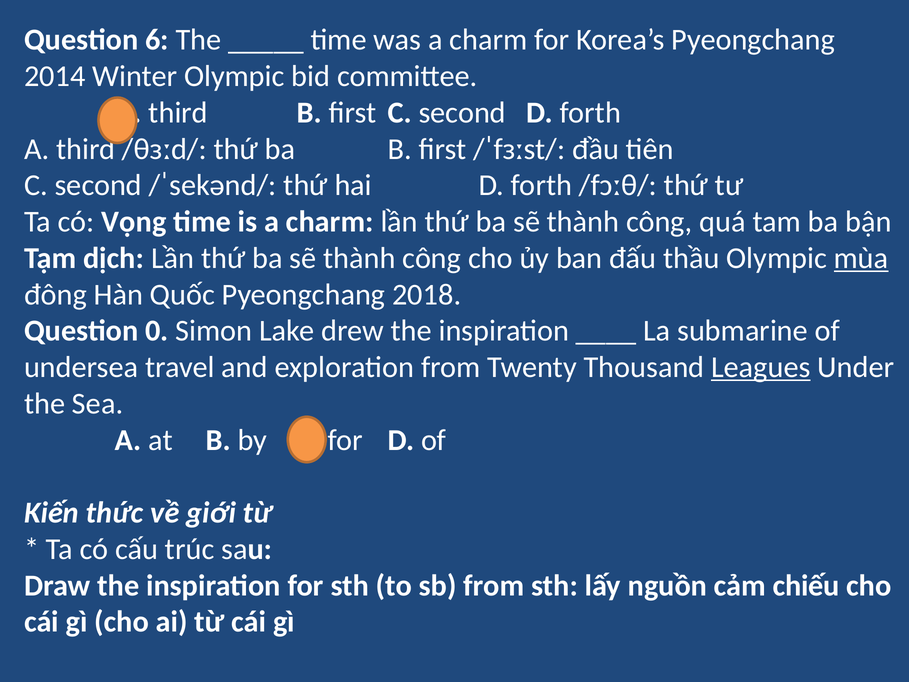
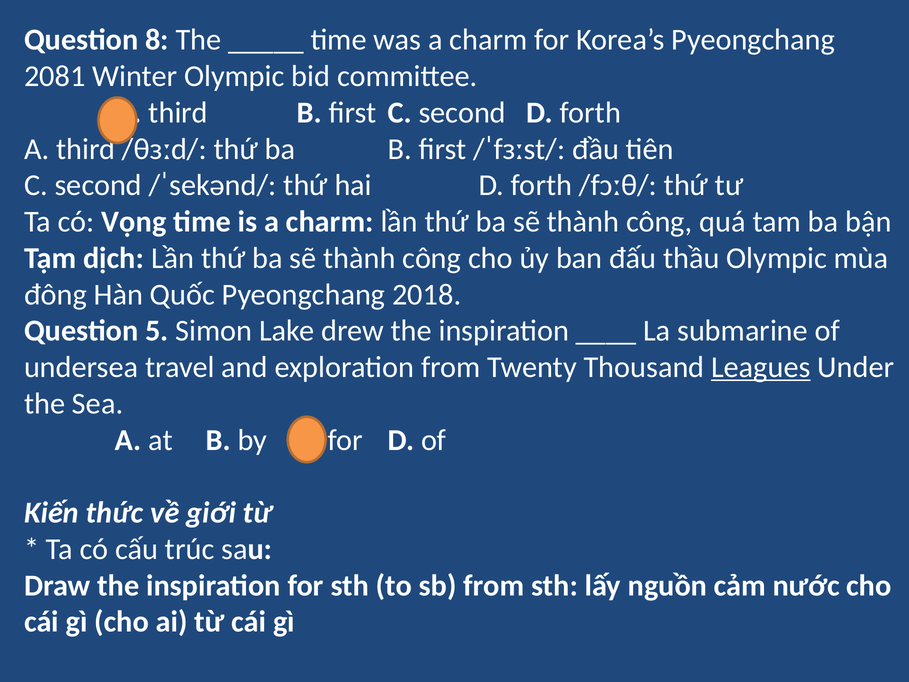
6: 6 -> 8
2014: 2014 -> 2081
mùa underline: present -> none
0: 0 -> 5
chiếu: chiếu -> nước
